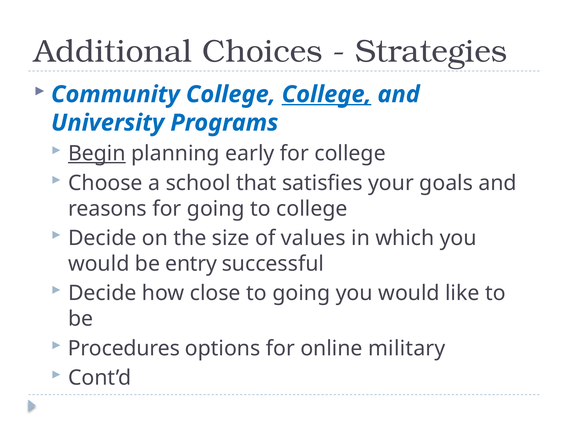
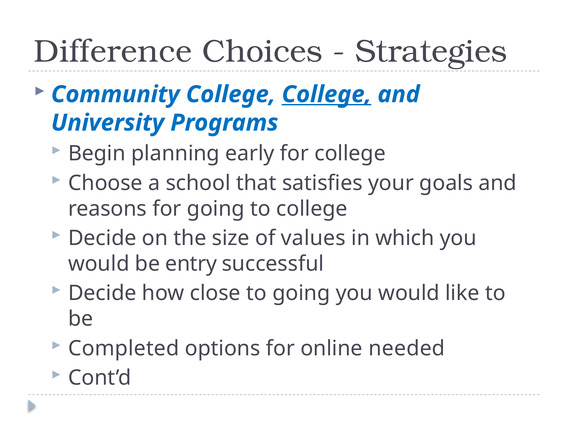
Additional: Additional -> Difference
Begin underline: present -> none
Procedures: Procedures -> Completed
military: military -> needed
